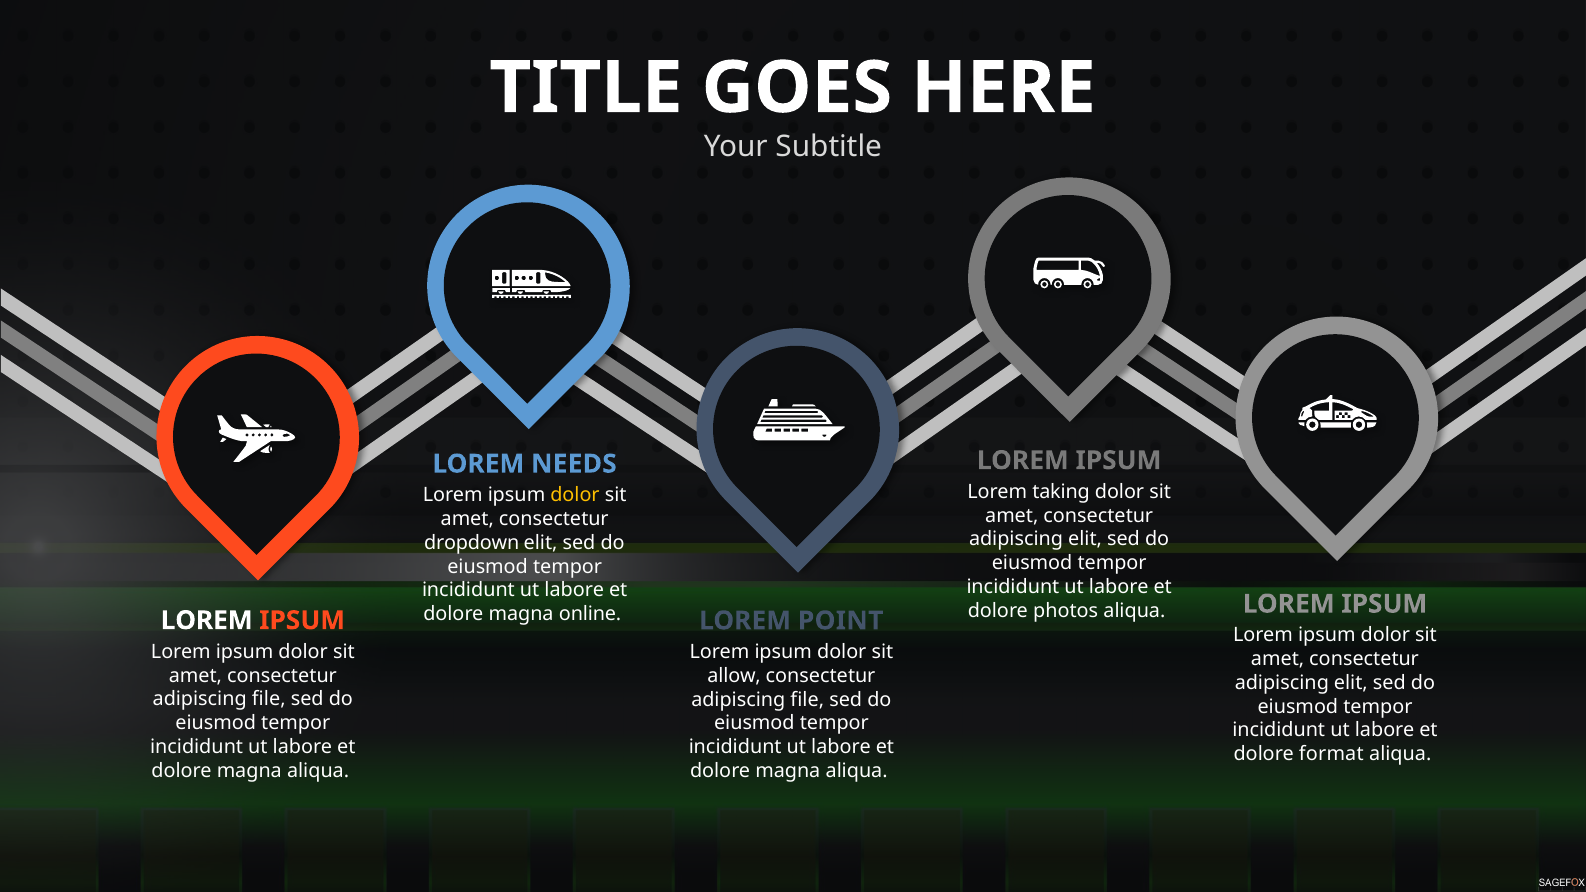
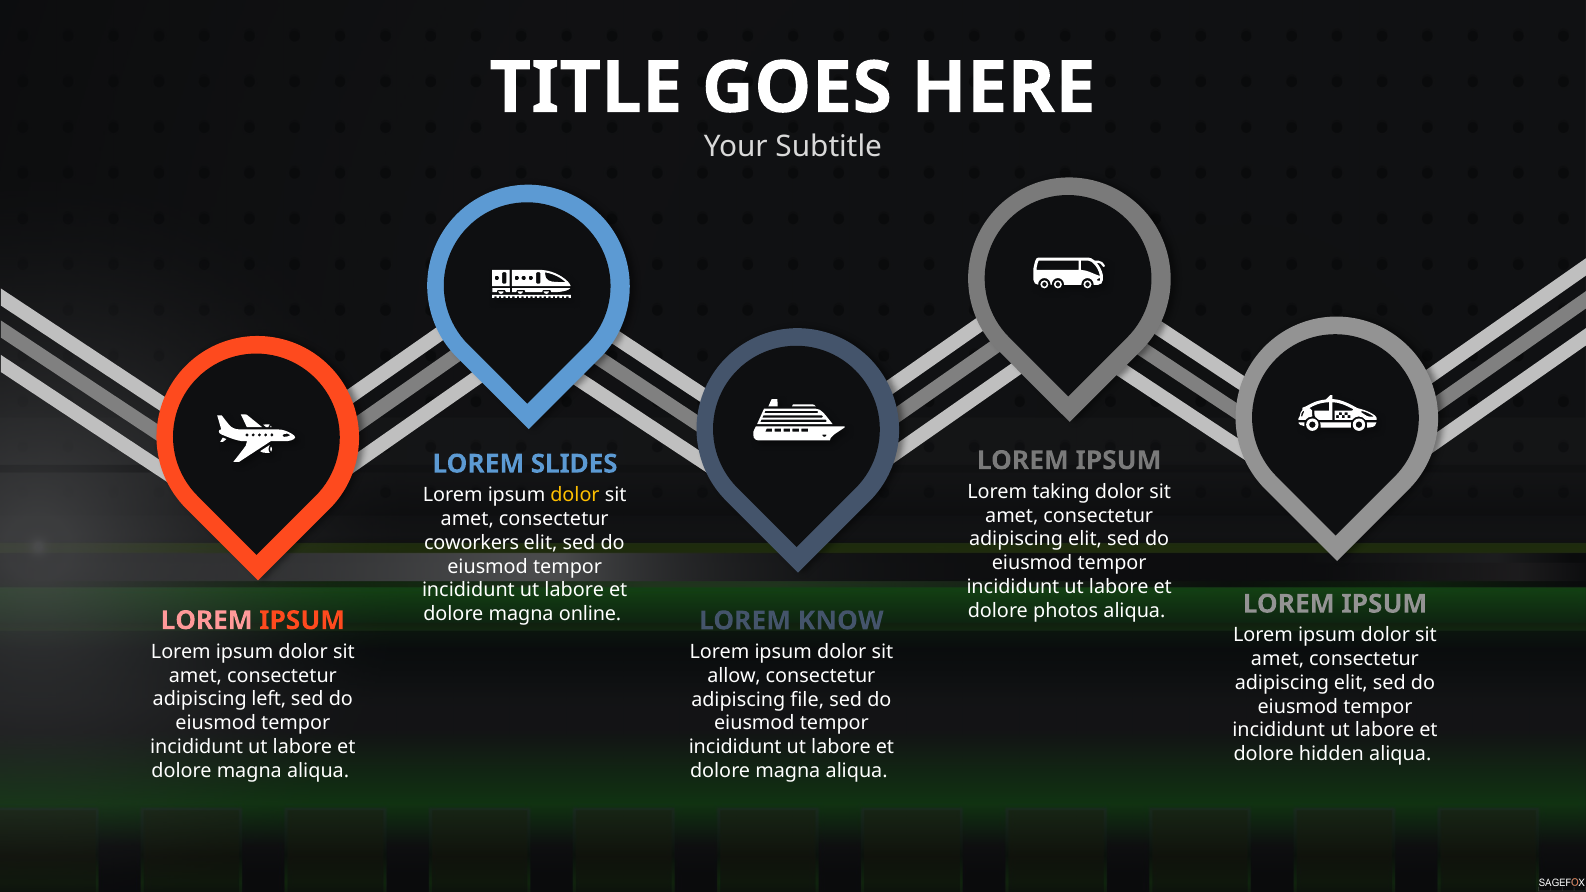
NEEDS: NEEDS -> SLIDES
dropdown: dropdown -> coworkers
POINT: POINT -> KNOW
LOREM at (207, 621) colour: white -> pink
file at (269, 699): file -> left
format: format -> hidden
